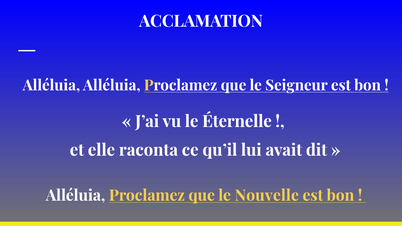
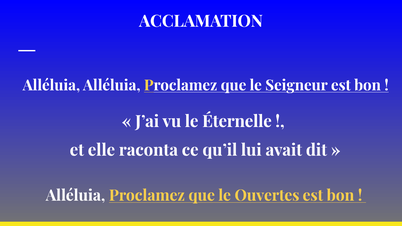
Nouvelle: Nouvelle -> Ouvertes
